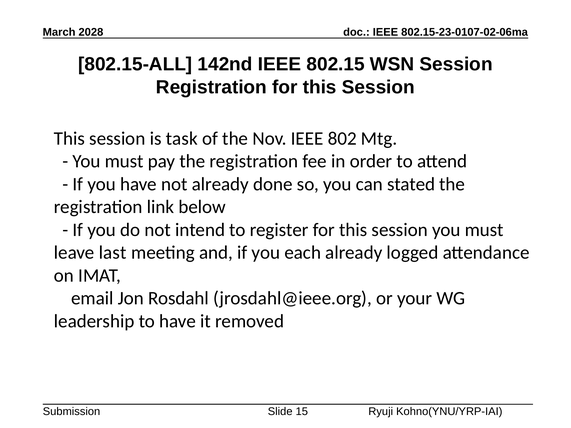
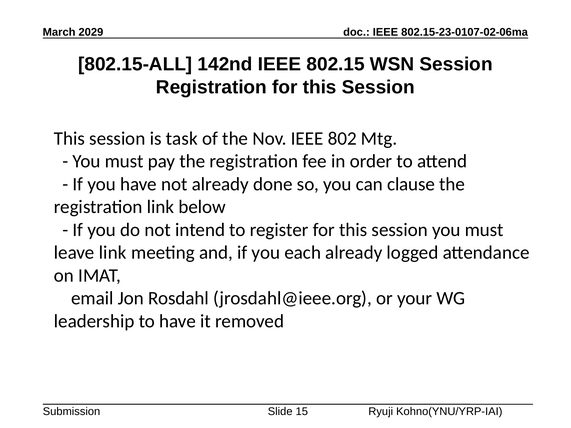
2028: 2028 -> 2029
stated: stated -> clause
leave last: last -> link
